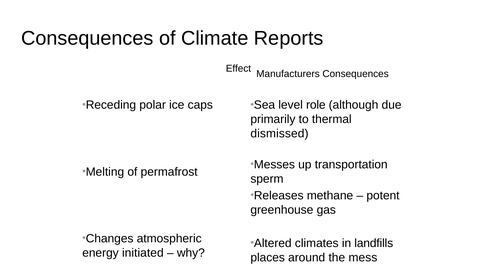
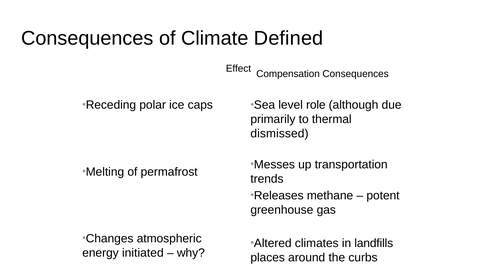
Reports: Reports -> Defined
Manufacturers: Manufacturers -> Compensation
sperm: sperm -> trends
mess: mess -> curbs
